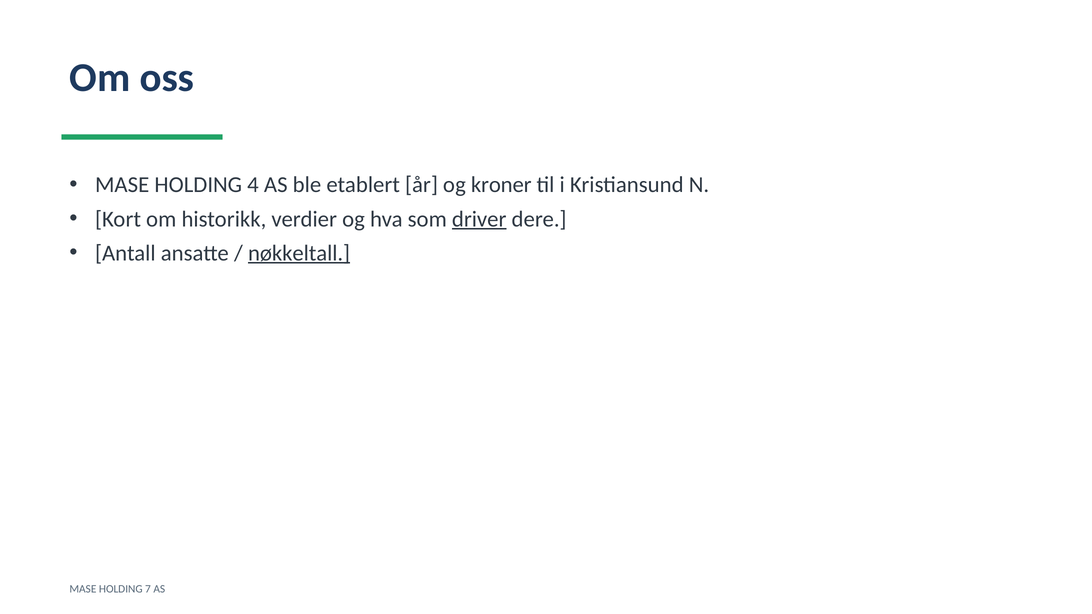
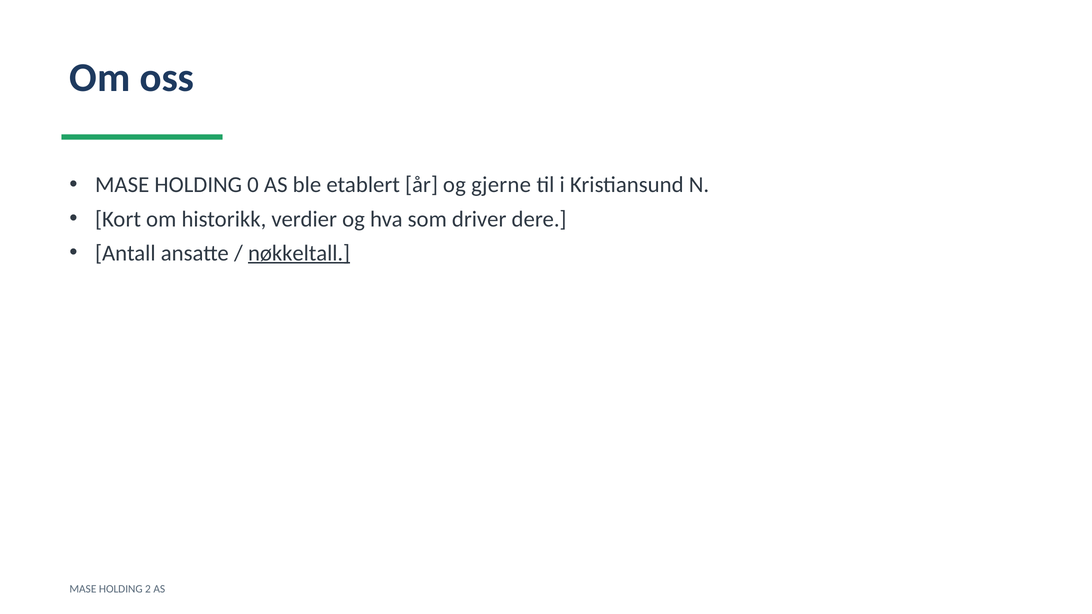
4: 4 -> 0
kroner: kroner -> gjerne
driver underline: present -> none
7: 7 -> 2
